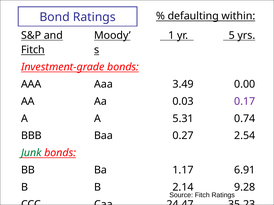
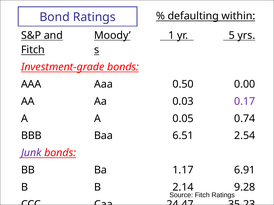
3.49: 3.49 -> 0.50
5.31: 5.31 -> 0.05
0.27: 0.27 -> 6.51
Junk colour: green -> purple
